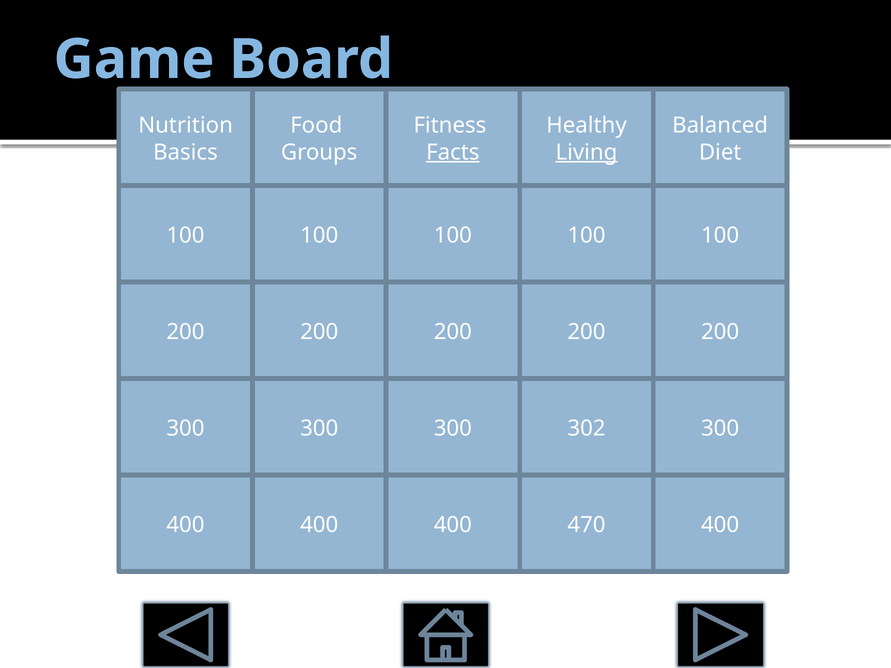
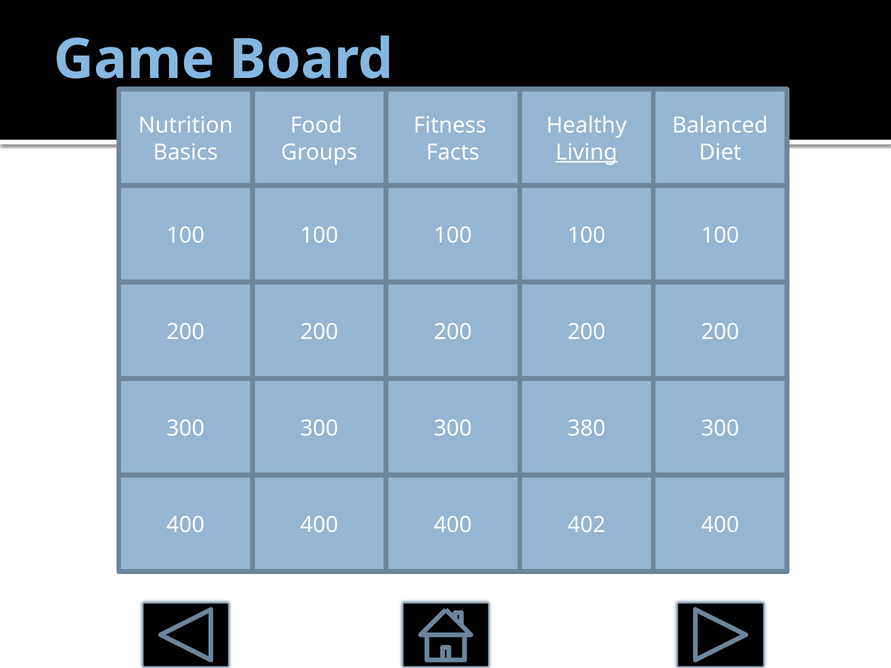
Facts underline: present -> none
302: 302 -> 380
470: 470 -> 402
